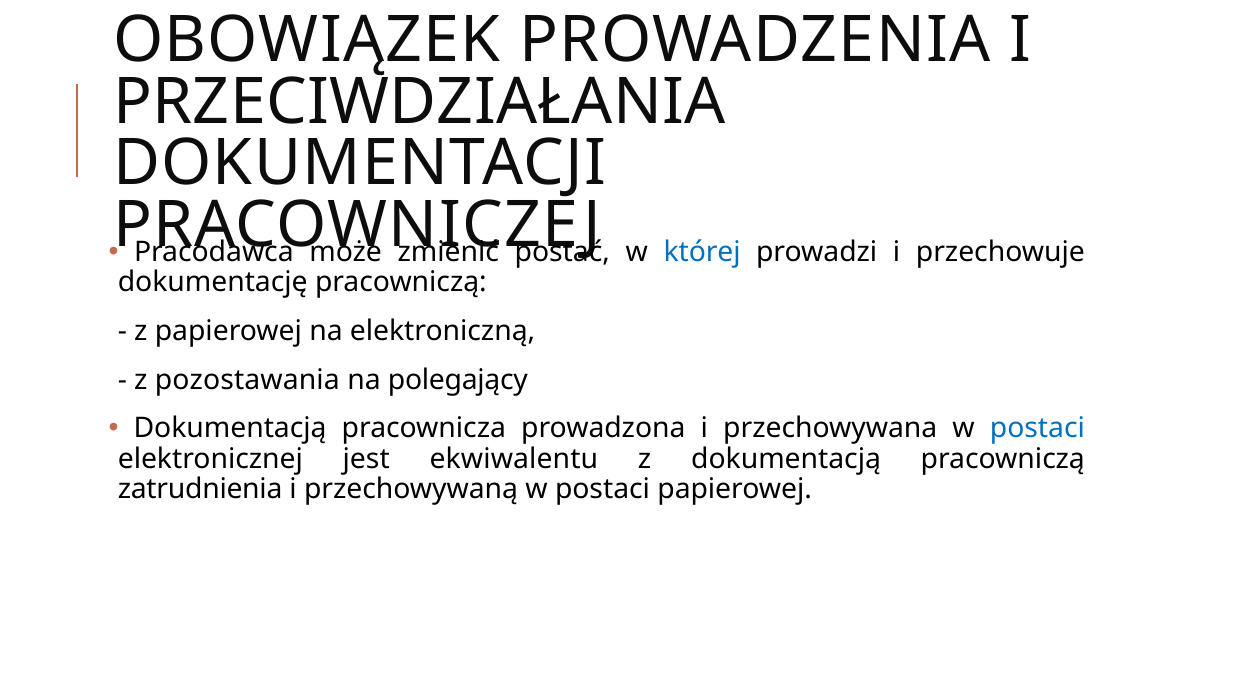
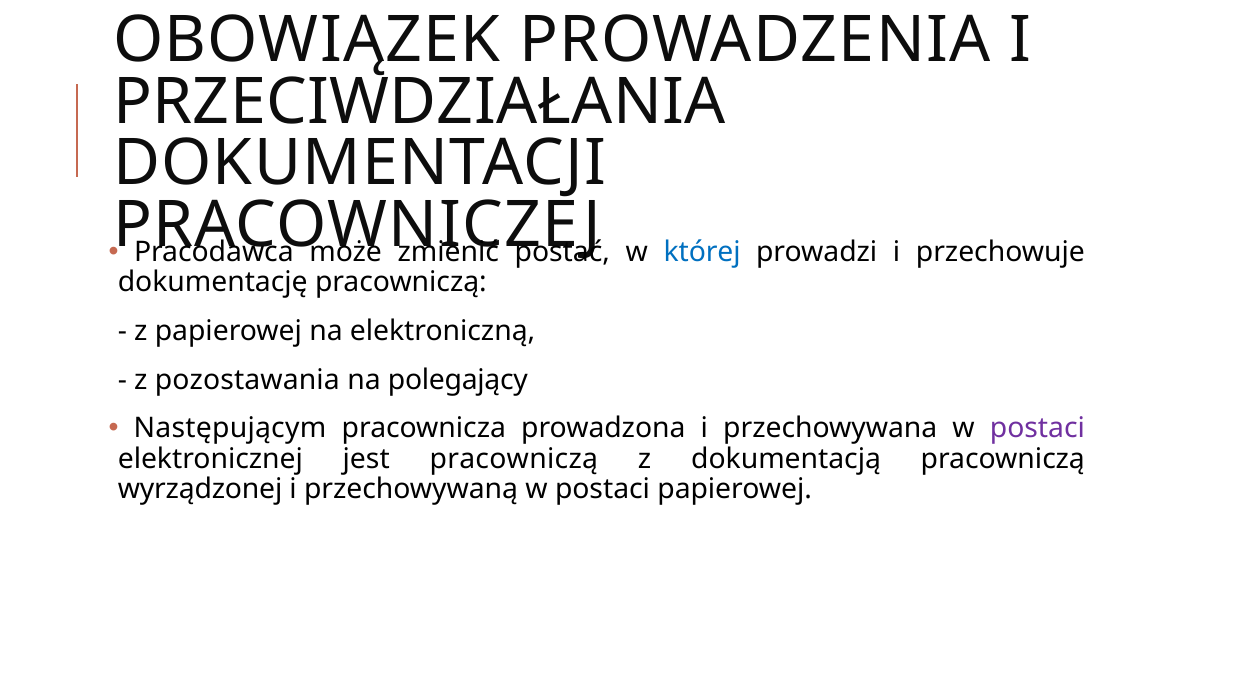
Dokumentacją at (230, 428): Dokumentacją -> Następującym
postaci at (1037, 428) colour: blue -> purple
jest ekwiwalentu: ekwiwalentu -> pracowniczą
zatrudnienia: zatrudnienia -> wyrządzonej
